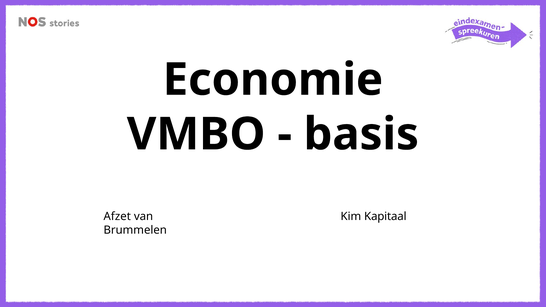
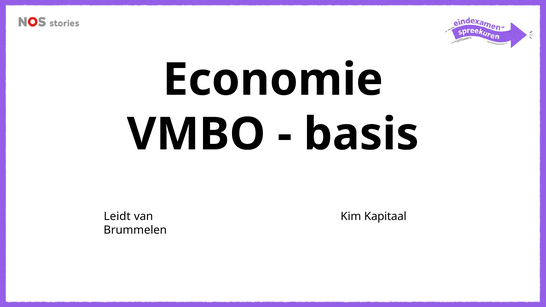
Afzet: Afzet -> Leidt
